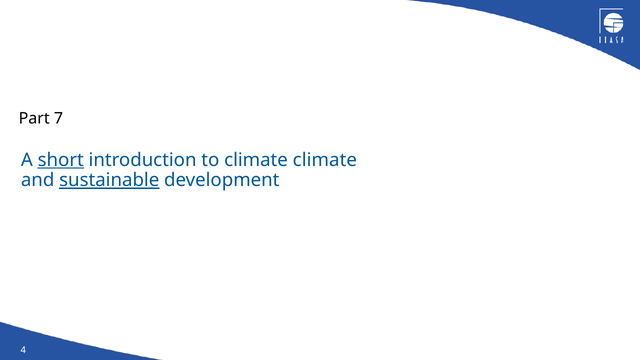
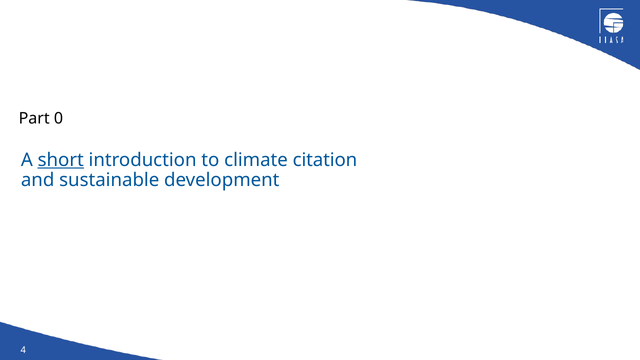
7: 7 -> 0
climate climate: climate -> citation
sustainable underline: present -> none
